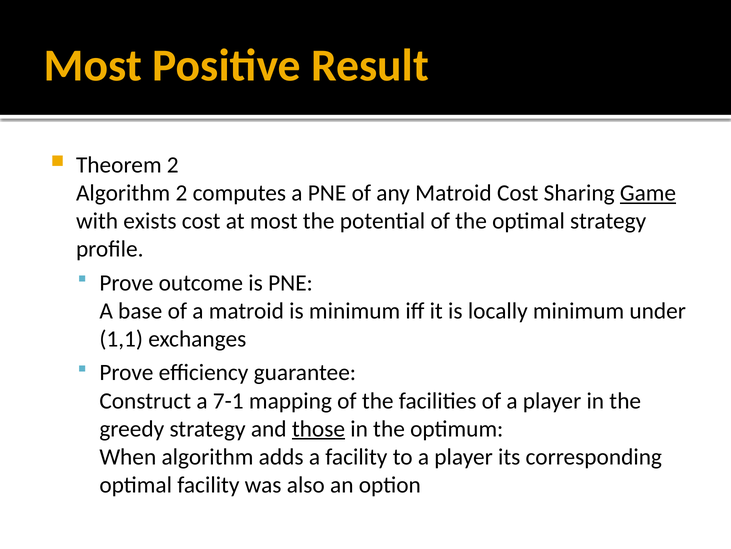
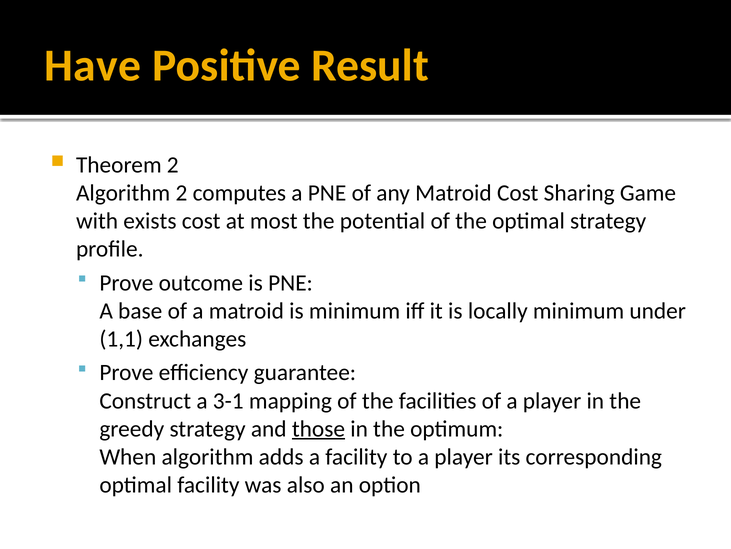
Most at (93, 66): Most -> Have
Game underline: present -> none
7-1: 7-1 -> 3-1
